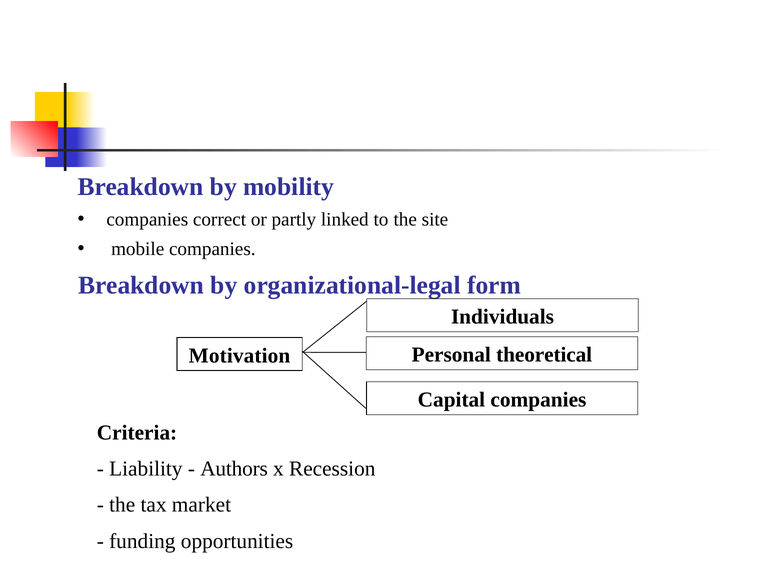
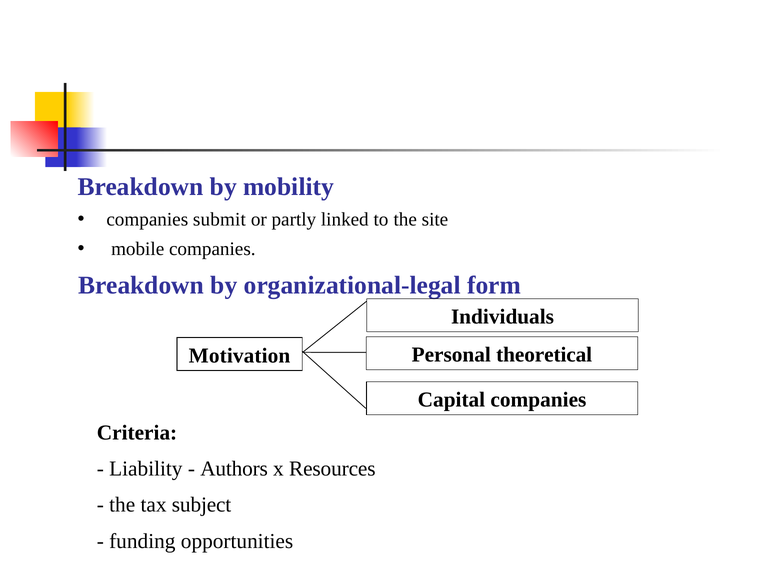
correct: correct -> submit
Recession: Recession -> Resources
market: market -> subject
